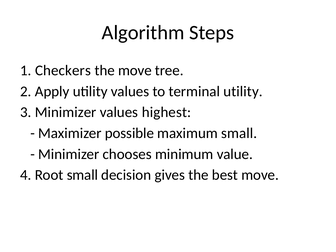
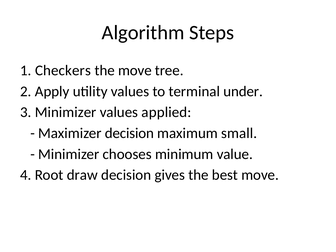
terminal utility: utility -> under
highest: highest -> applied
Maximizer possible: possible -> decision
Root small: small -> draw
